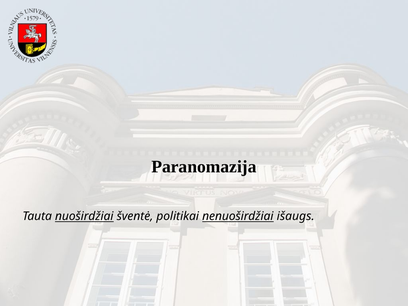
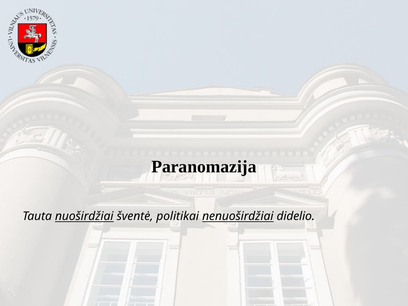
išaugs: išaugs -> didelio
